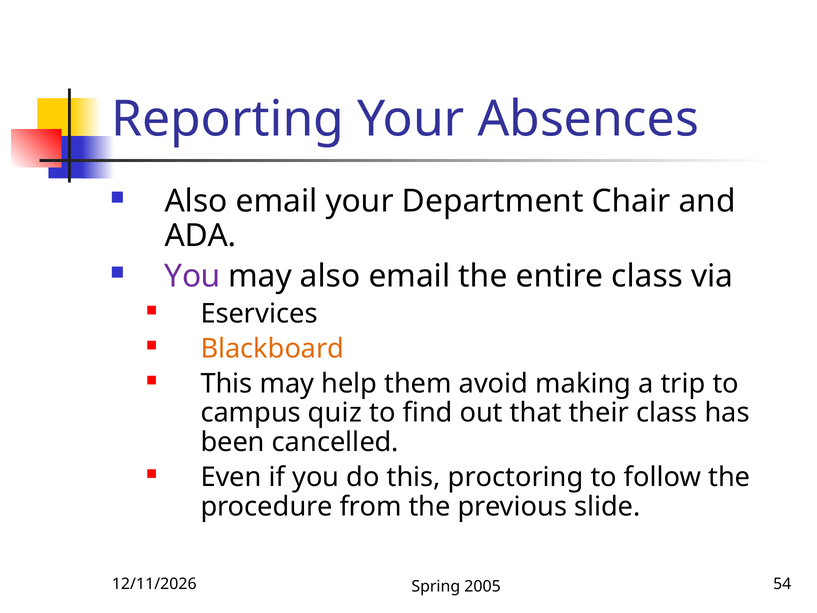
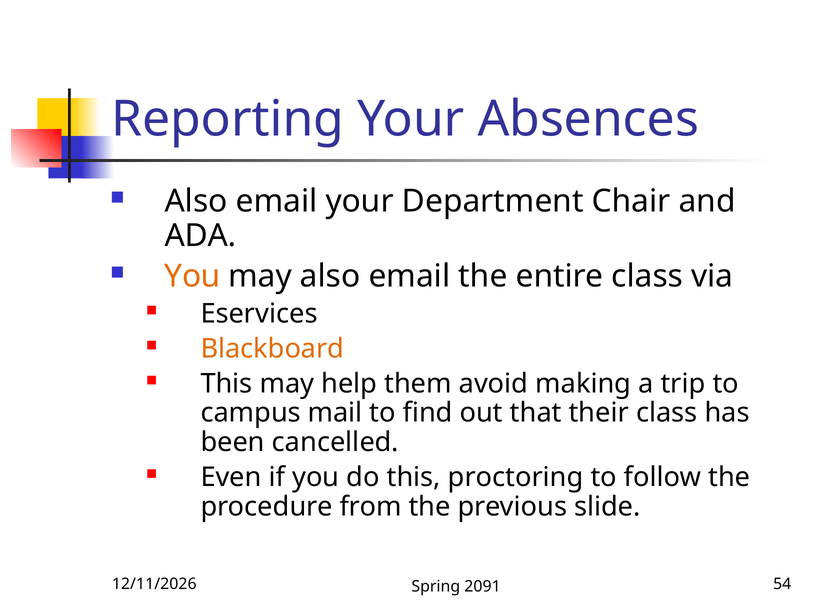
You at (192, 276) colour: purple -> orange
quiz: quiz -> mail
2005: 2005 -> 2091
